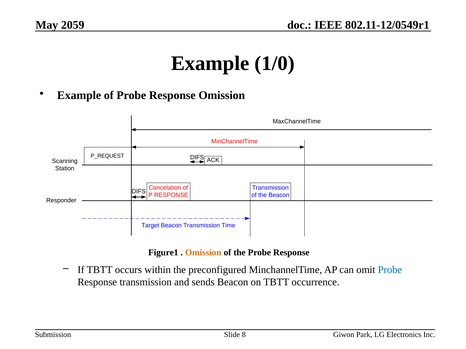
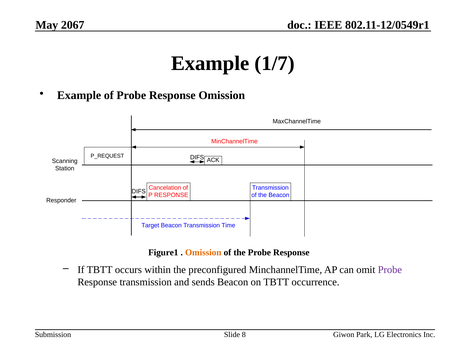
2059: 2059 -> 2067
1/0: 1/0 -> 1/7
Probe at (390, 270) colour: blue -> purple
